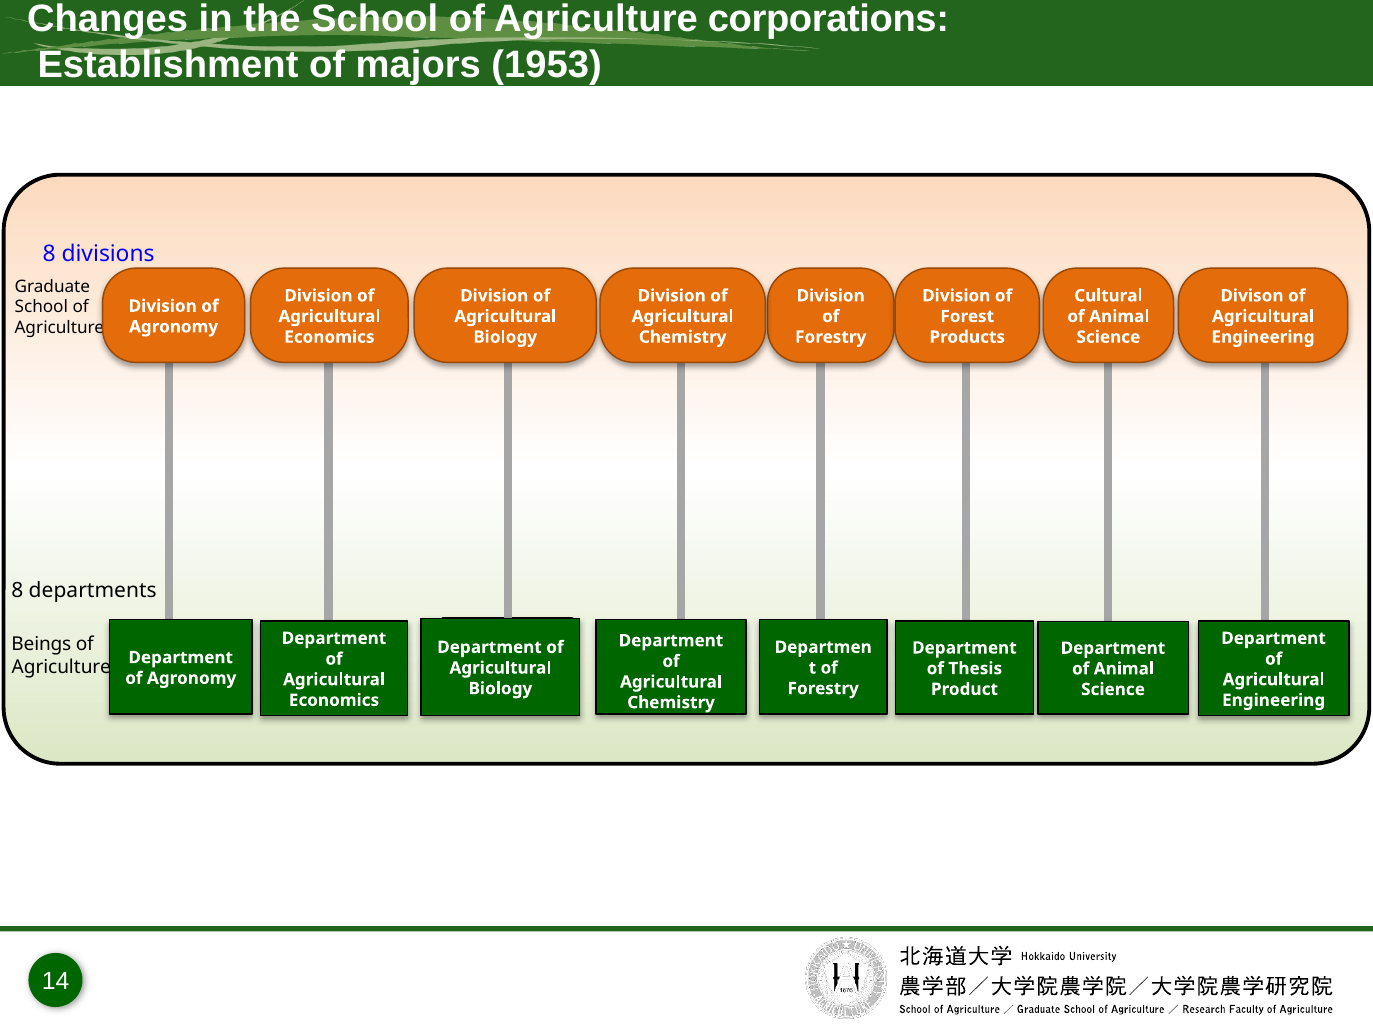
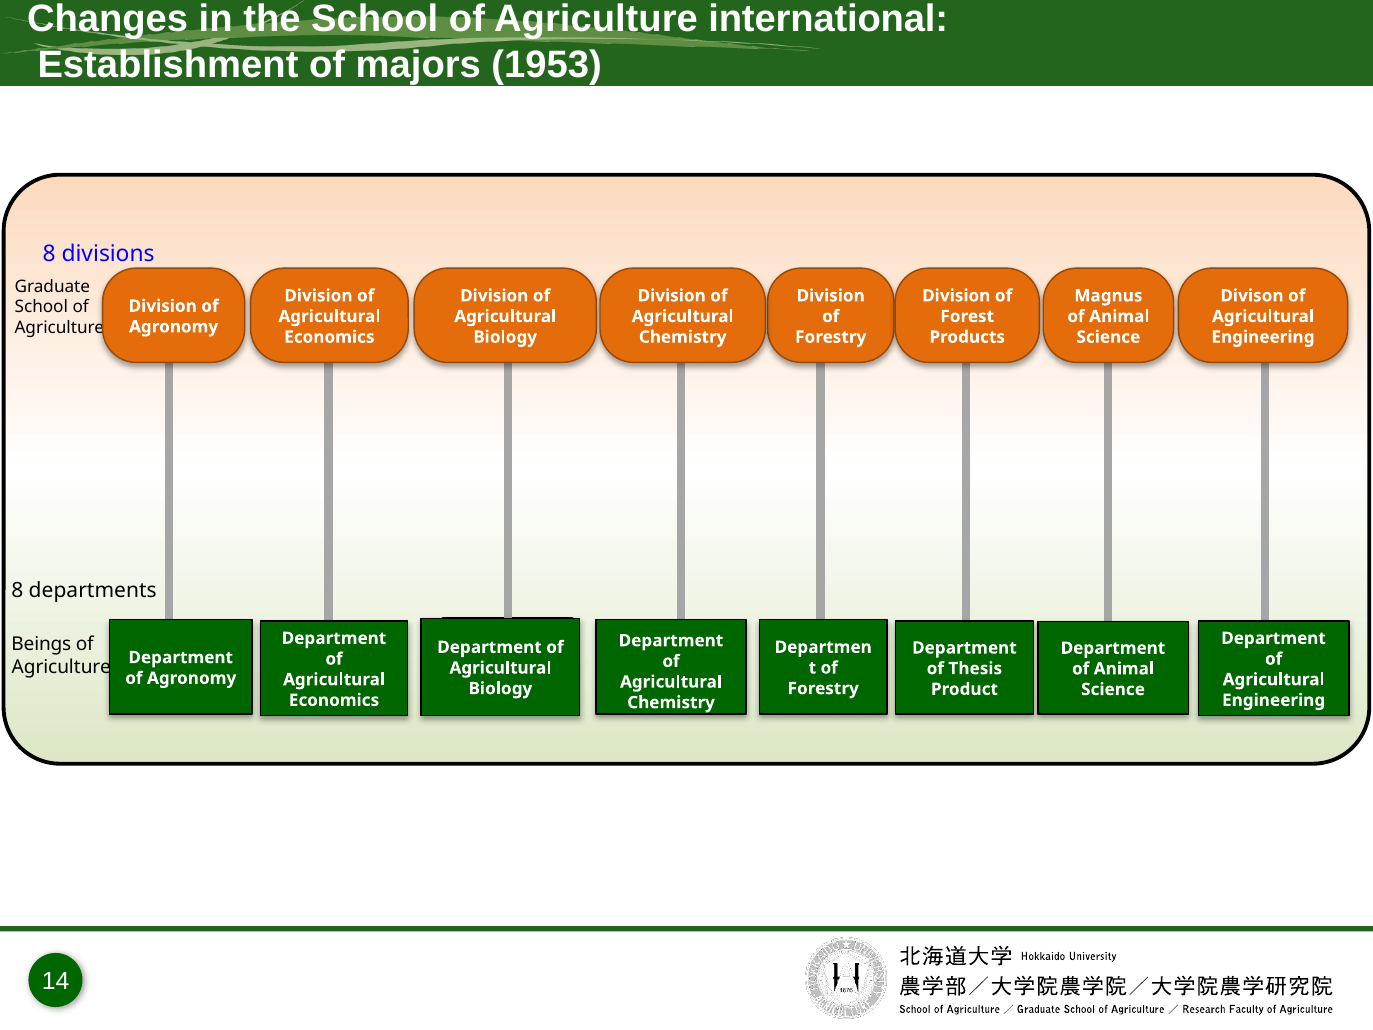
corporations: corporations -> international
Cultural: Cultural -> Magnus
